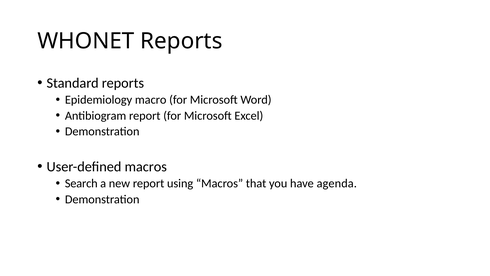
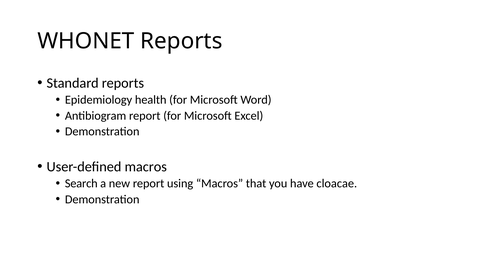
macro: macro -> health
agenda: agenda -> cloacae
